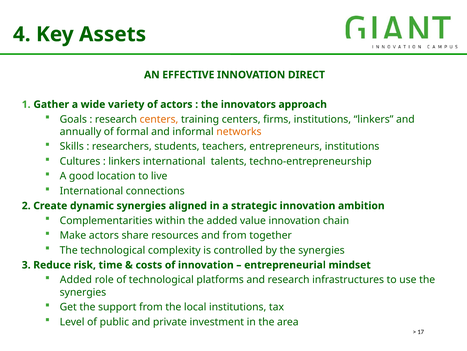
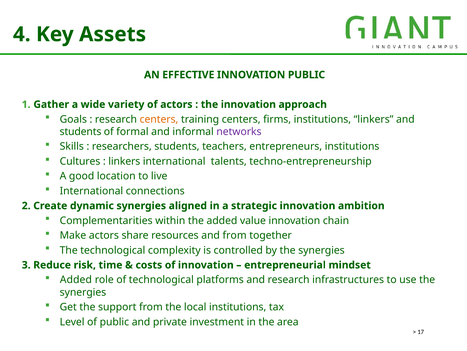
INNOVATION DIRECT: DIRECT -> PUBLIC
the innovators: innovators -> innovation
annually at (80, 131): annually -> students
networks colour: orange -> purple
